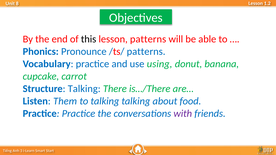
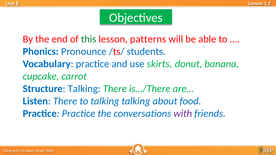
this colour: black -> green
/ts/ patterns: patterns -> students
using: using -> skirts
Listen Them: Them -> There
